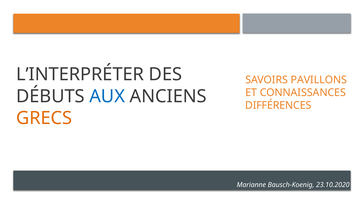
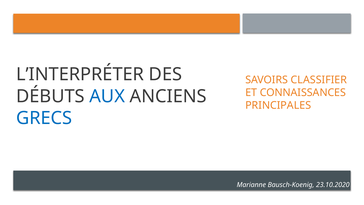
PAVILLONS: PAVILLONS -> CLASSIFIER
DIFFÉRENCES: DIFFÉRENCES -> PRINCIPALES
GRECS colour: orange -> blue
